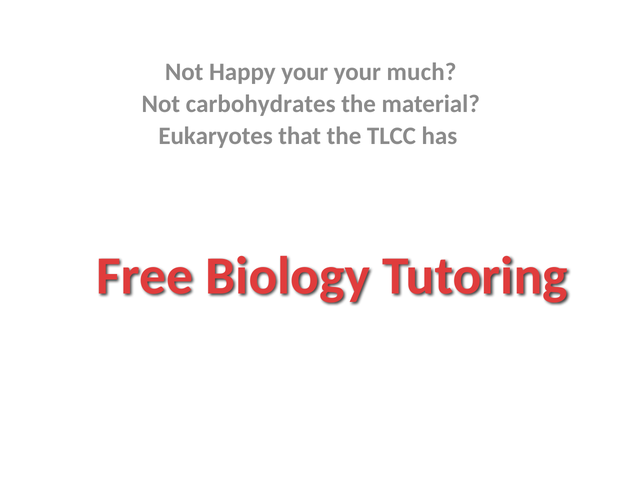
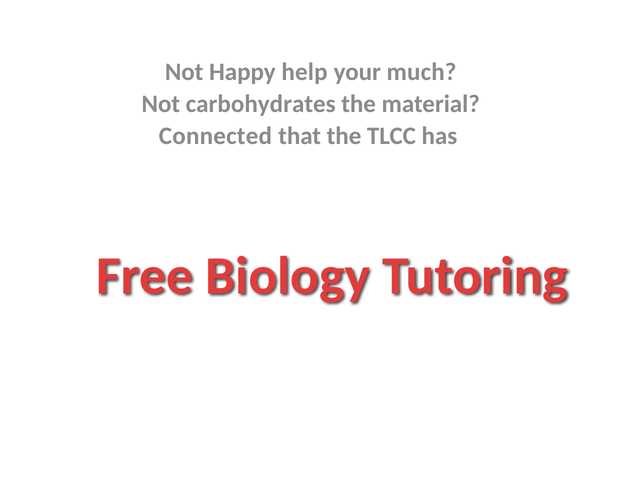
Happy your: your -> help
Eukaryotes: Eukaryotes -> Connected
